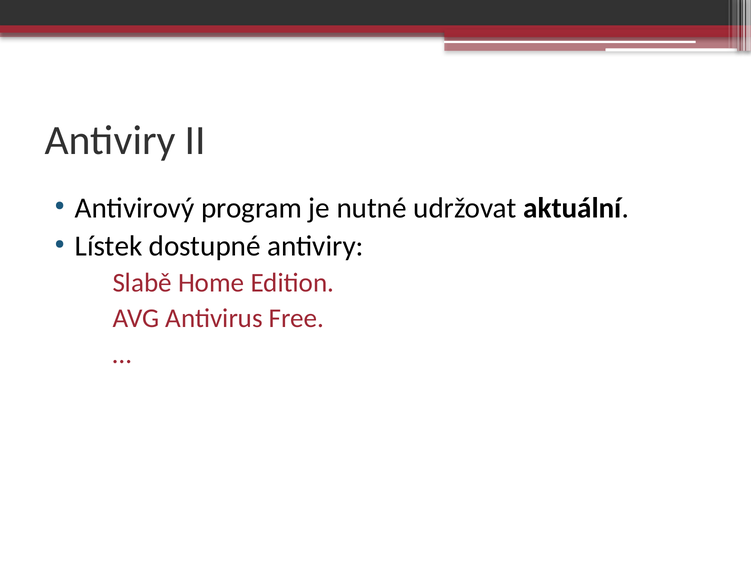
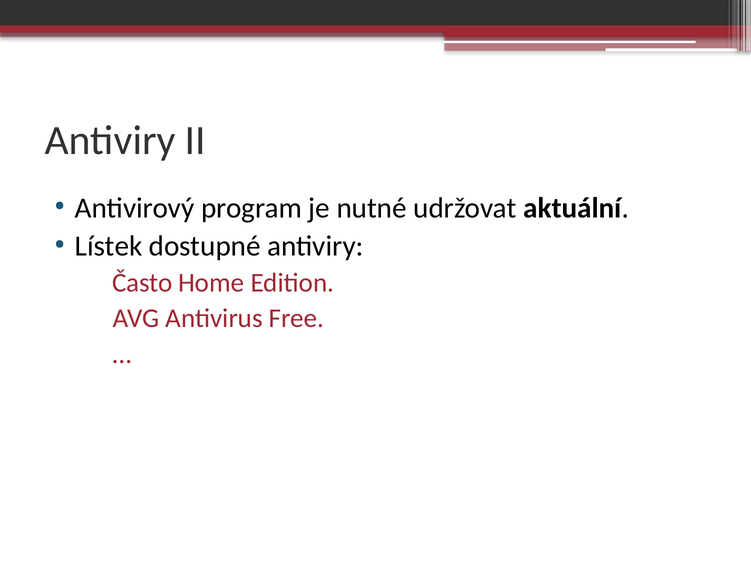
Slabě: Slabě -> Často
